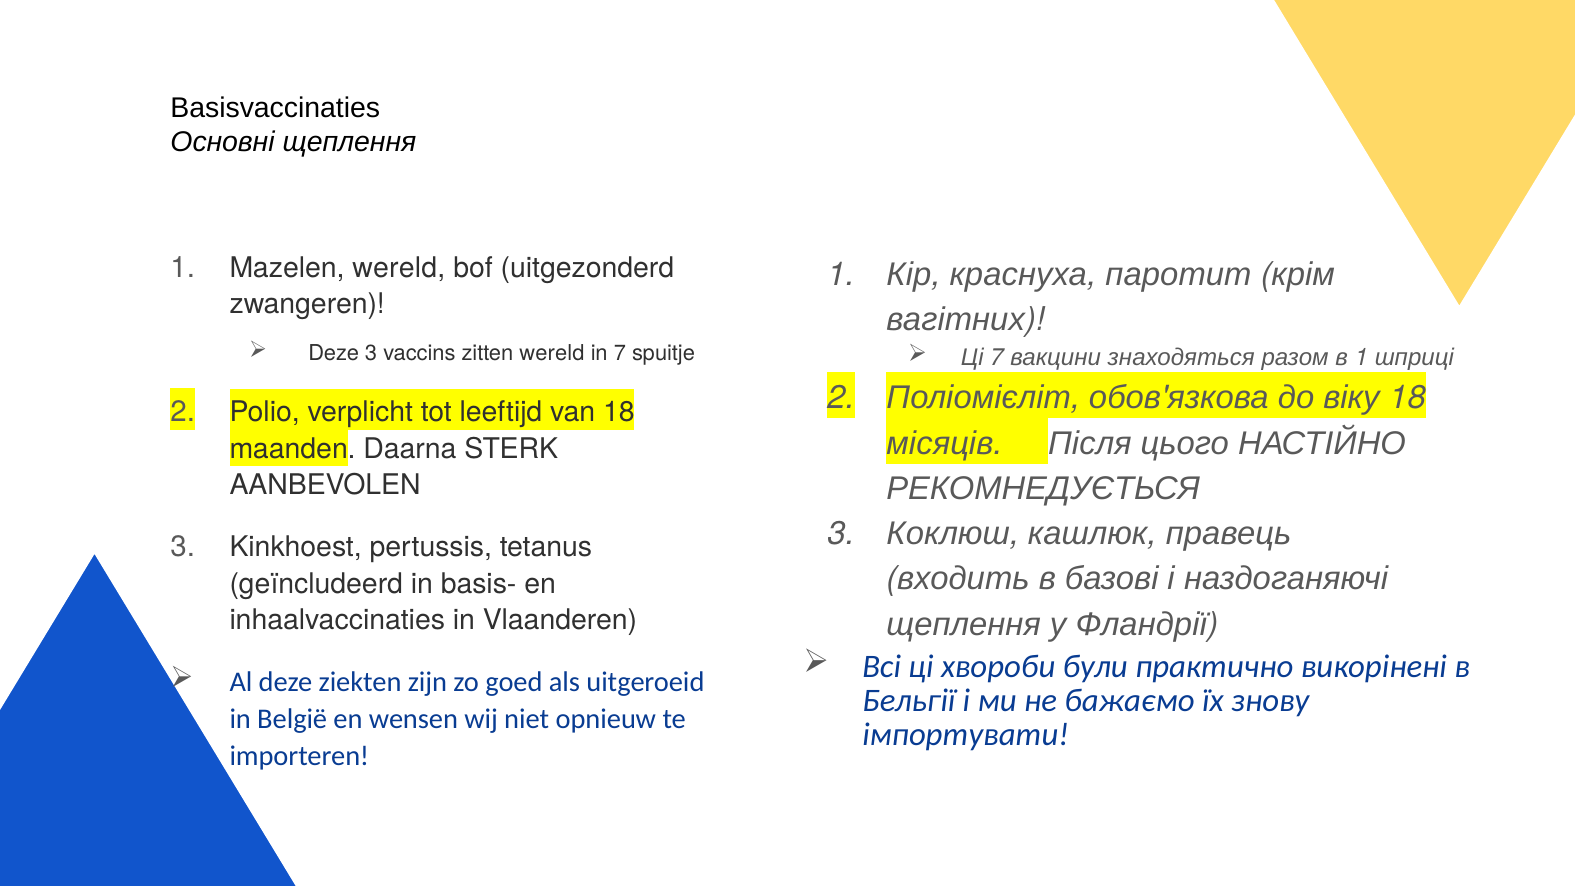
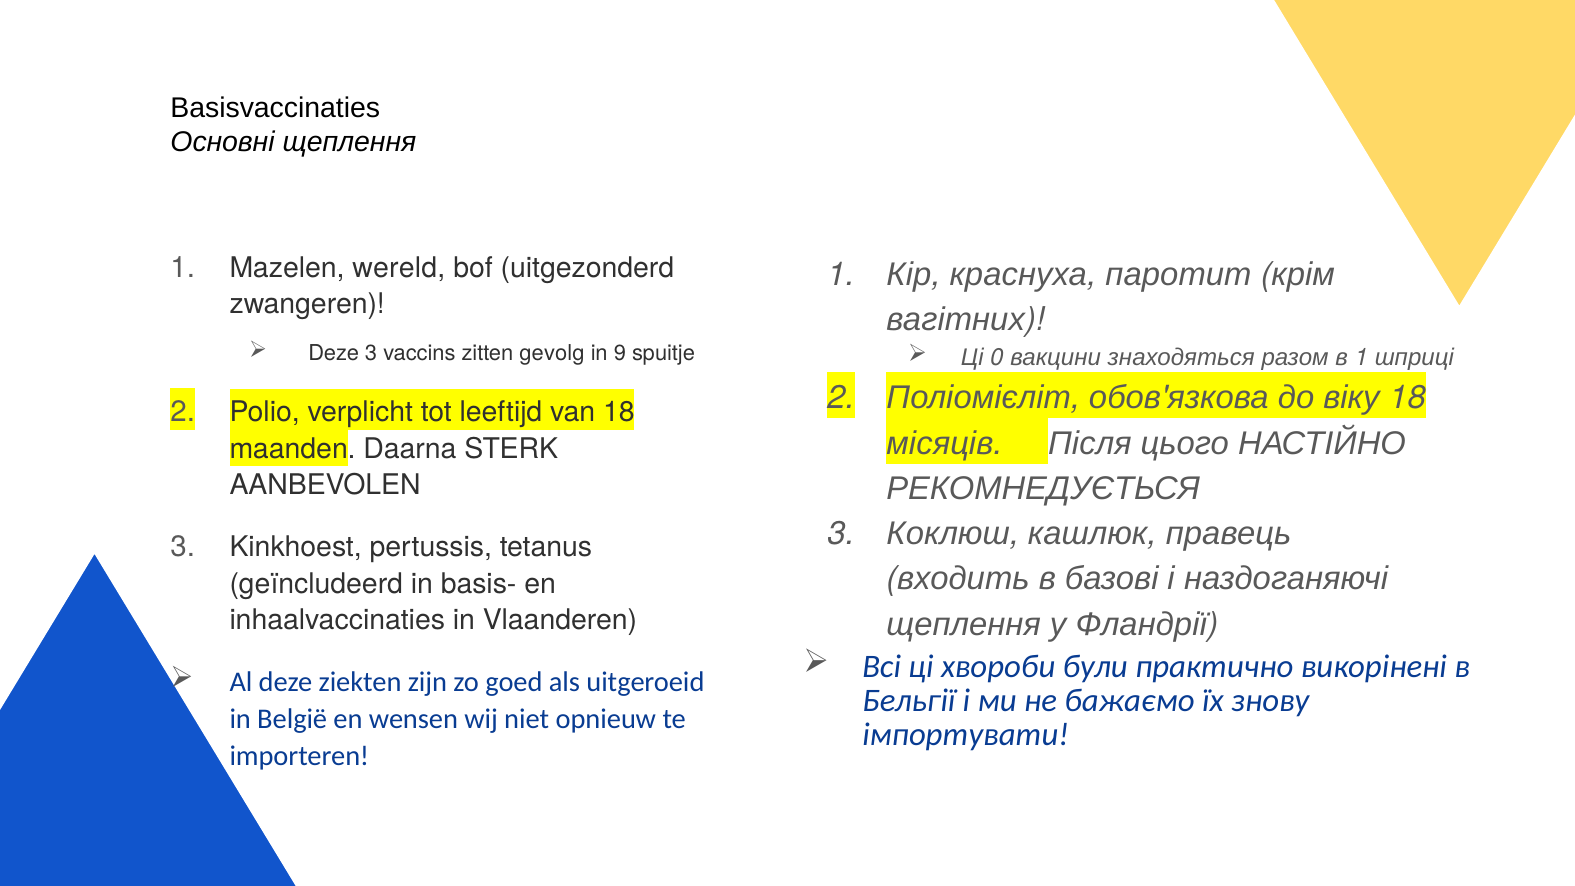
zitten wereld: wereld -> gevolg
in 7: 7 -> 9
7 at (997, 357): 7 -> 0
